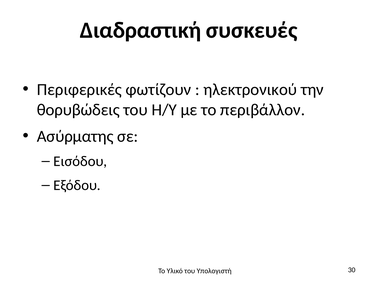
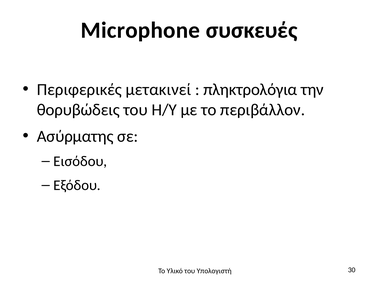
Διαδραστική: Διαδραστική -> Microphone
φωτίζουν: φωτίζουν -> μετακινεί
ηλεκτρονικού: ηλεκτρονικού -> πληκτρολόγια
